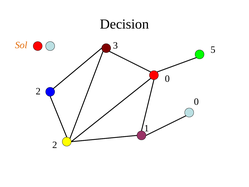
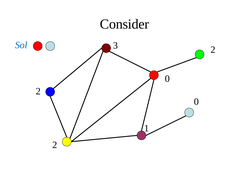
Decision: Decision -> Consider
Sol colour: orange -> blue
3 5: 5 -> 2
